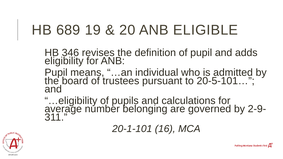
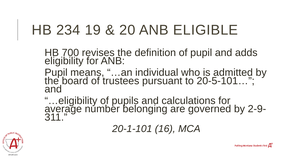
689: 689 -> 234
346: 346 -> 700
